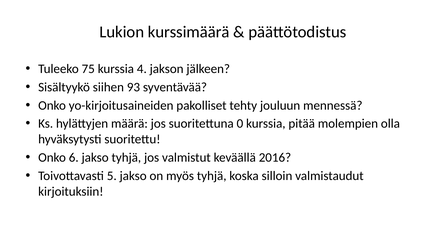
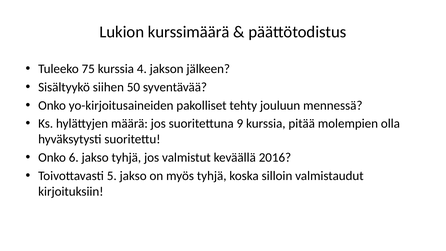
93: 93 -> 50
0: 0 -> 9
